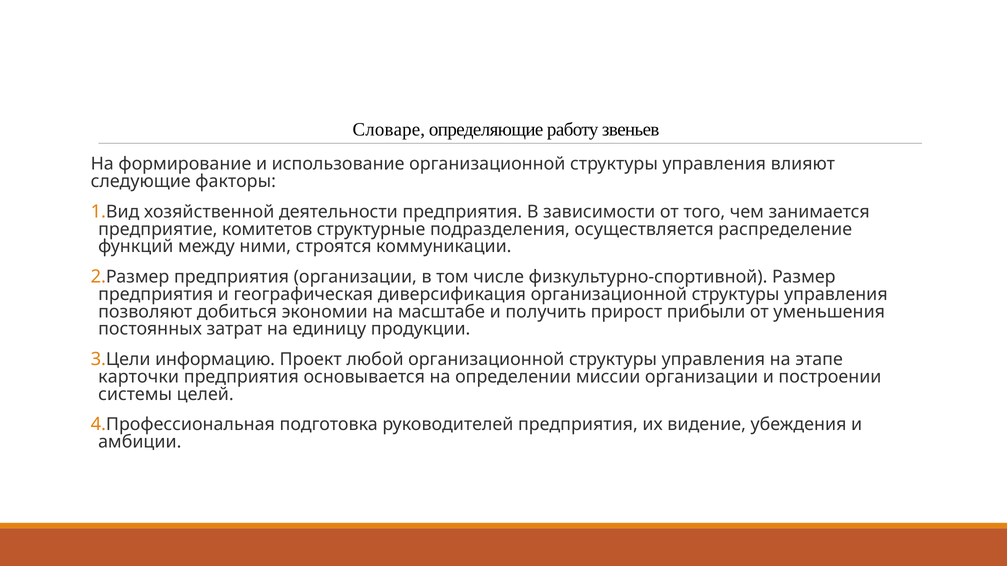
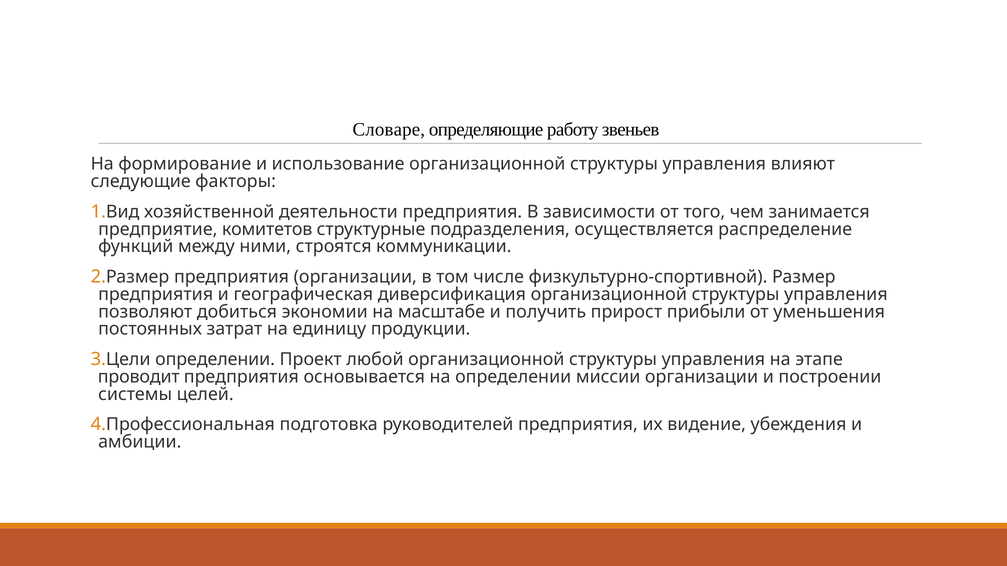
информацию at (215, 360): информацию -> определении
карточки: карточки -> проводит
